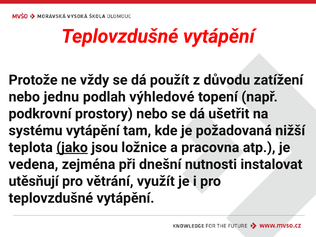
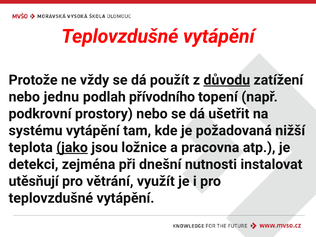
důvodu underline: none -> present
výhledové: výhledové -> přívodního
vedena: vedena -> detekci
